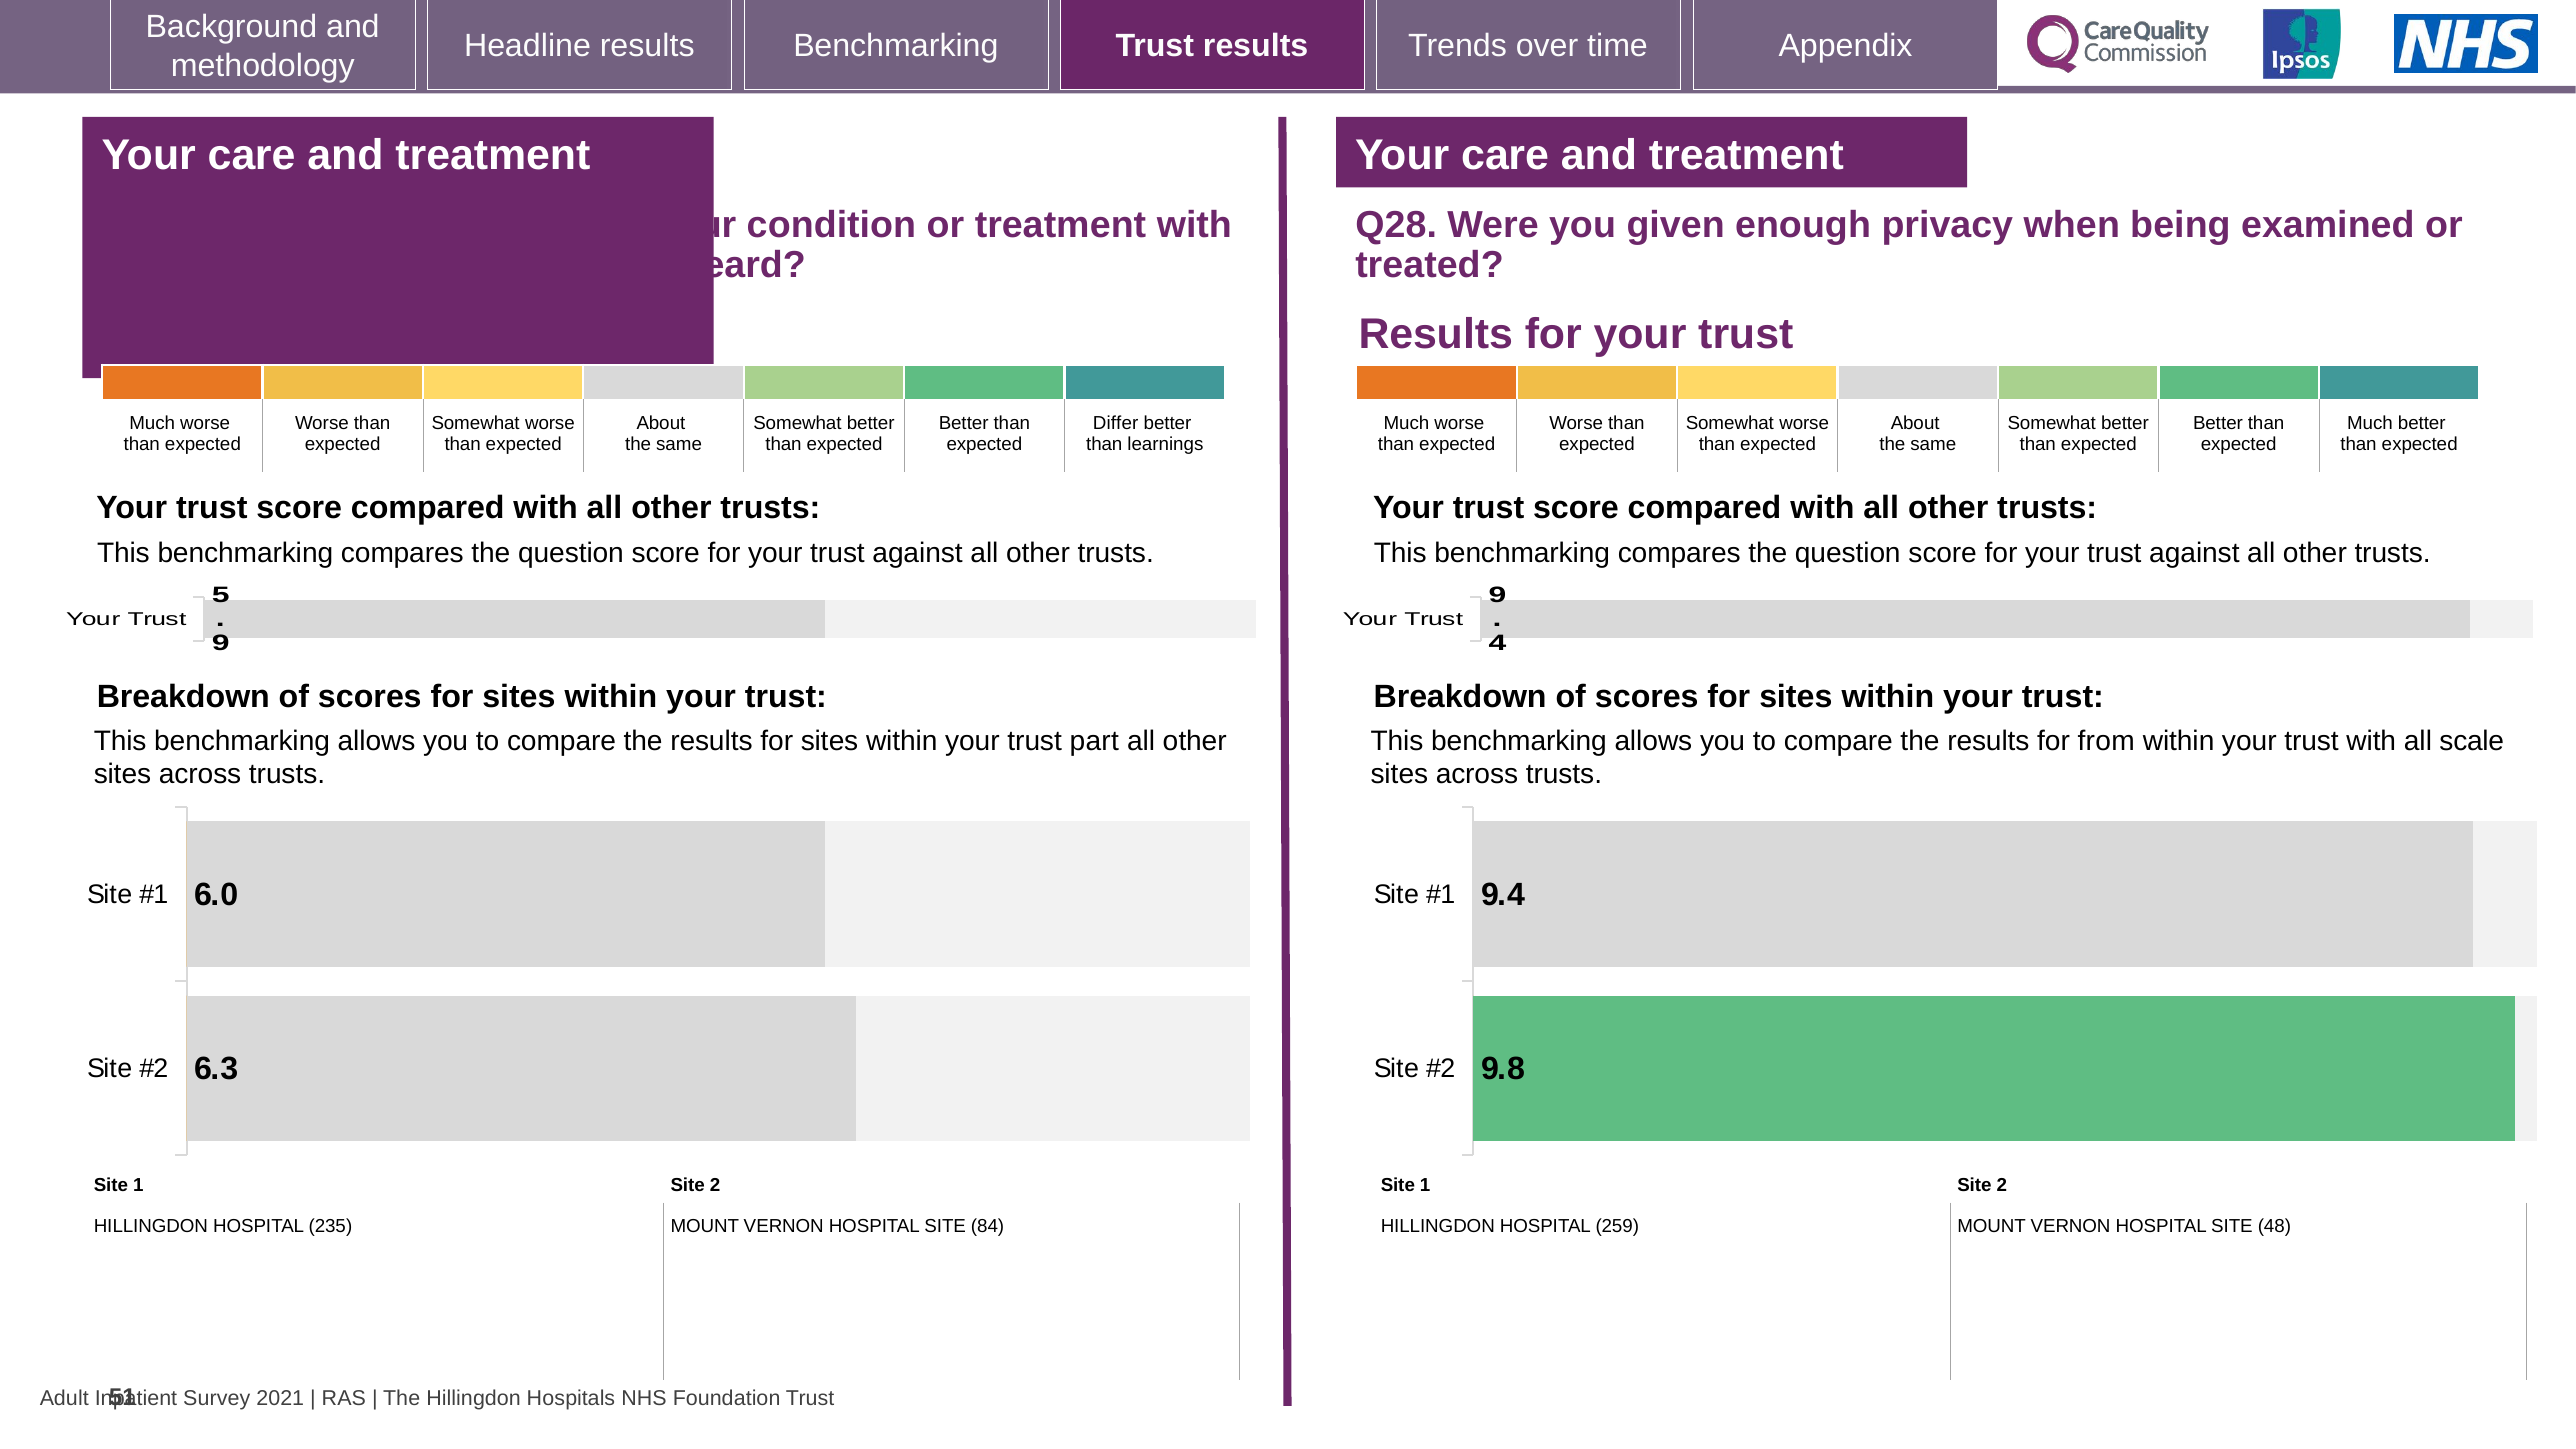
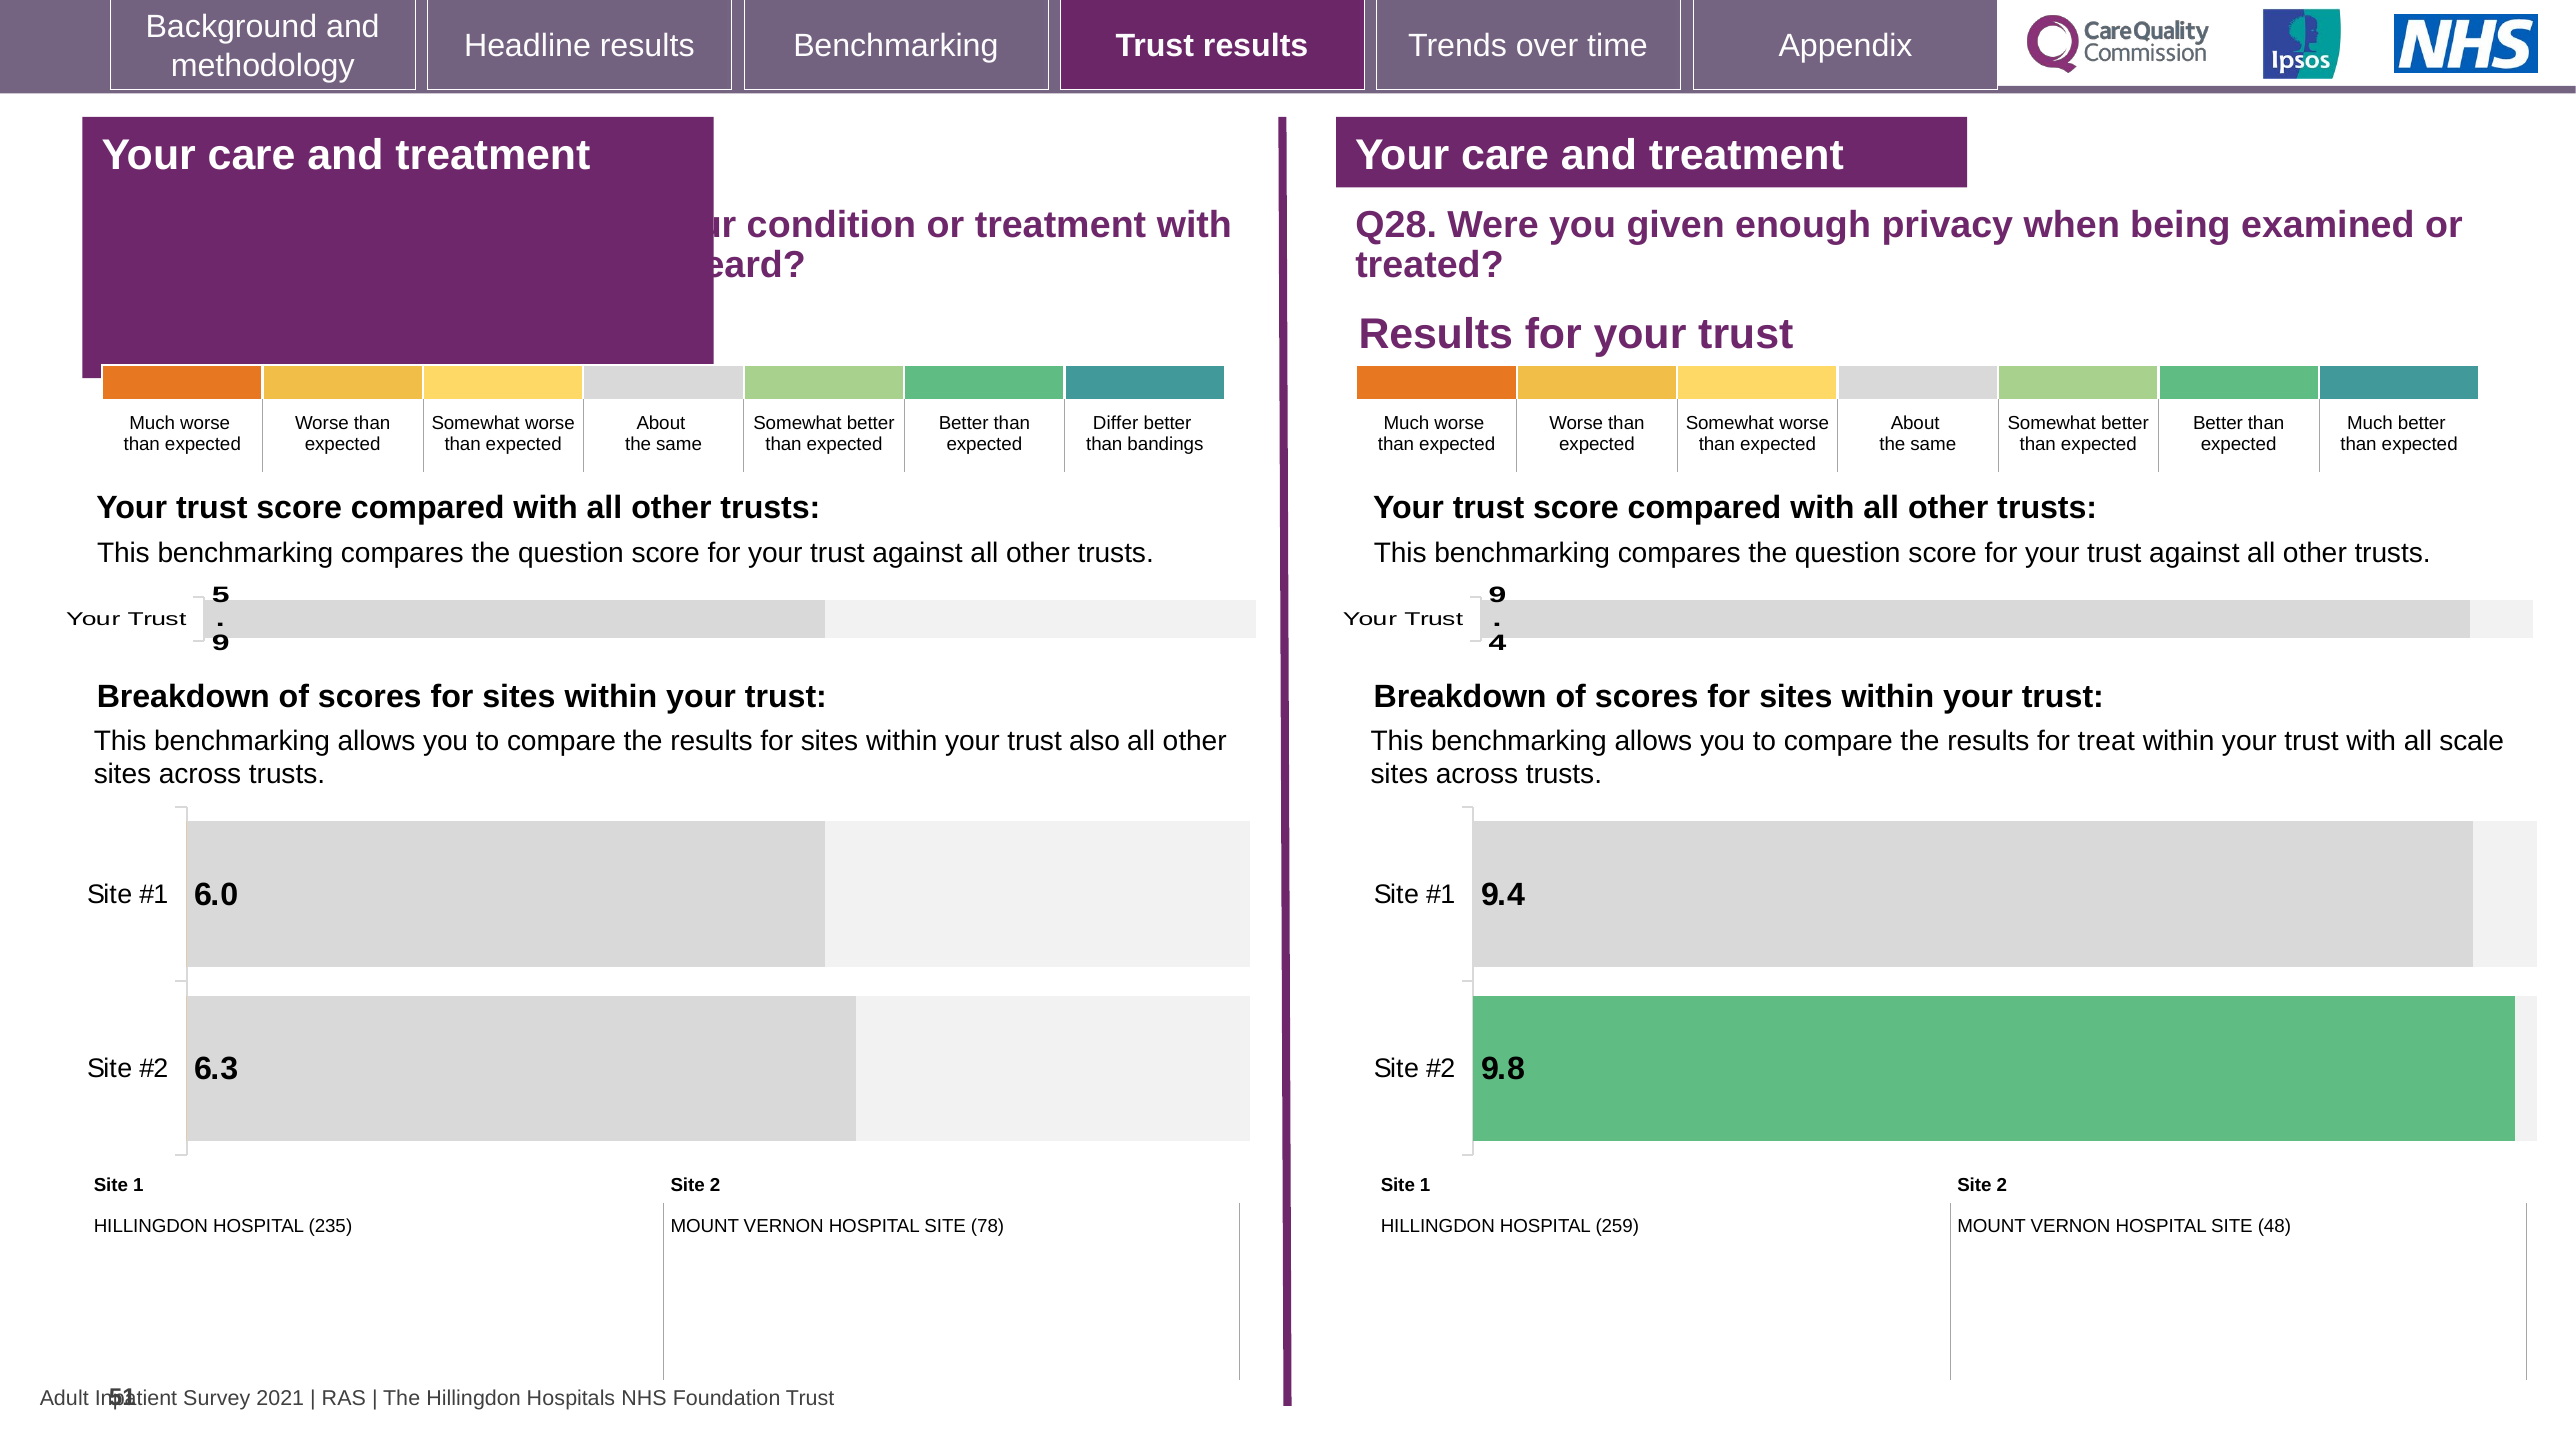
learnings: learnings -> bandings
part: part -> also
from: from -> treat
84: 84 -> 78
